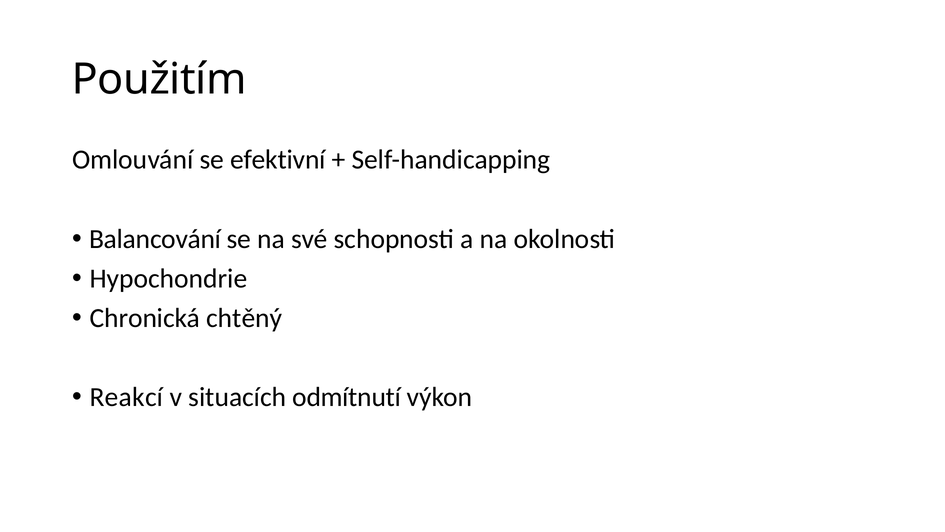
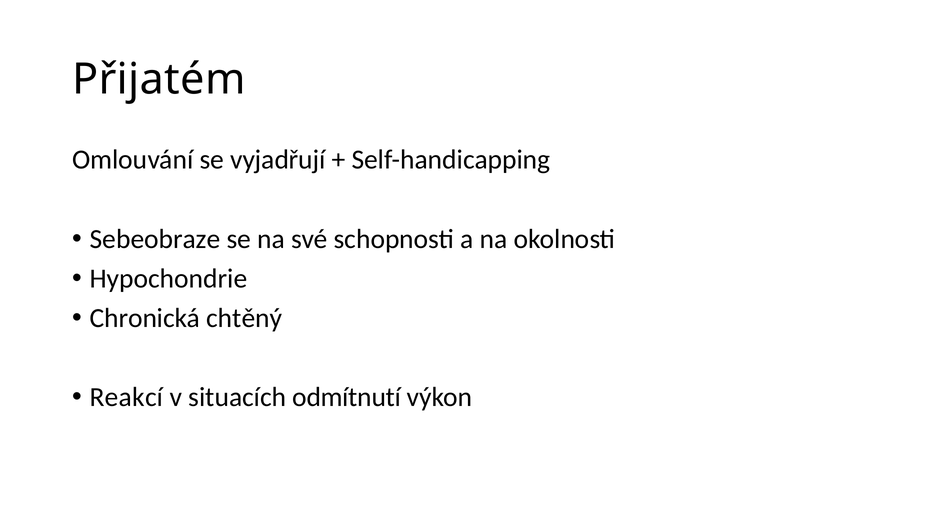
Použitím: Použitím -> Přijatém
efektivní: efektivní -> vyjadřují
Balancování: Balancování -> Sebeobraze
